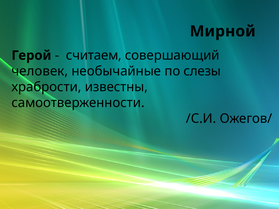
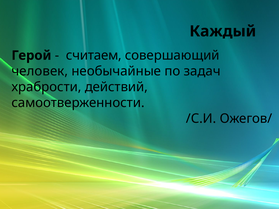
Мирной: Мирной -> Каждый
слезы: слезы -> задач
известны: известны -> действий
